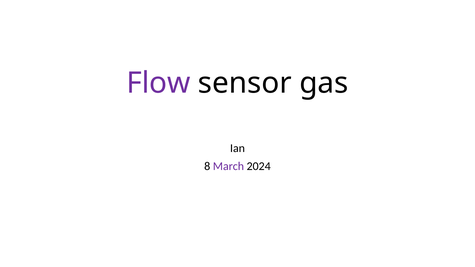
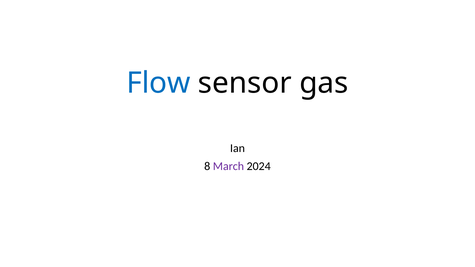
Flow colour: purple -> blue
